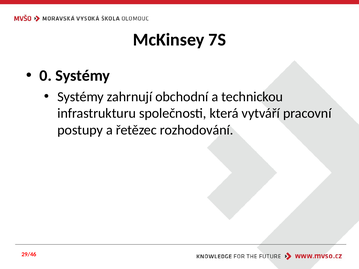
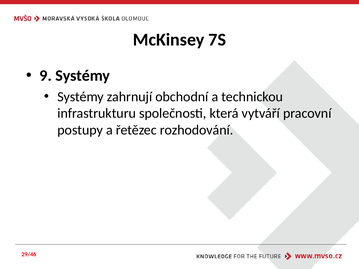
0: 0 -> 9
